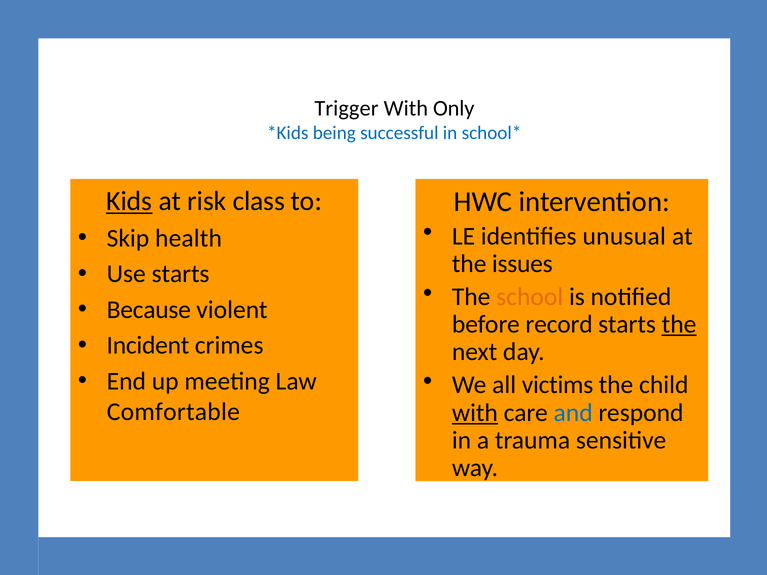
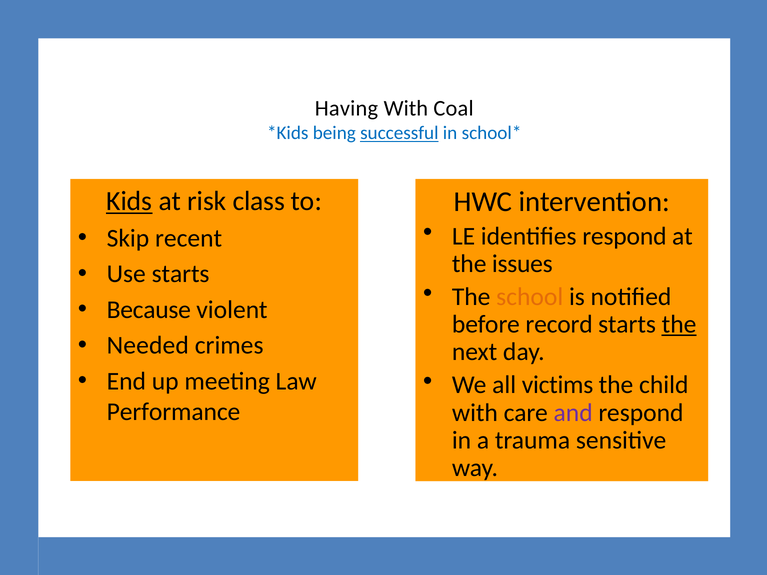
Trigger: Trigger -> Having
Only: Only -> Coal
successful underline: none -> present
identifies unusual: unusual -> respond
health: health -> recent
Incident: Incident -> Needed
Comfortable: Comfortable -> Performance
with at (475, 413) underline: present -> none
and colour: blue -> purple
